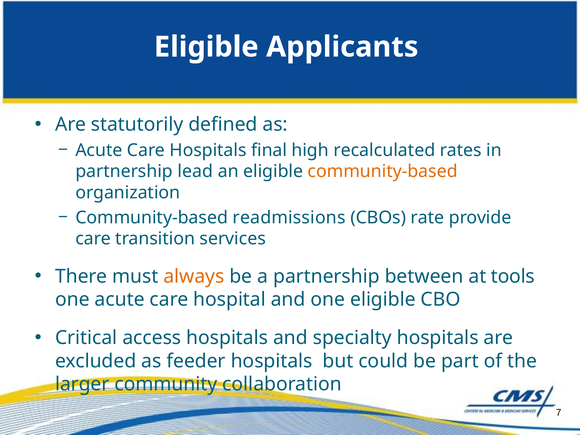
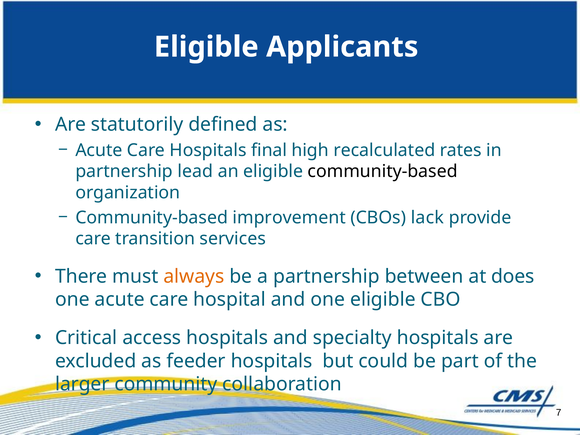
community-based at (383, 171) colour: orange -> black
readmissions: readmissions -> improvement
rate: rate -> lack
tools: tools -> does
